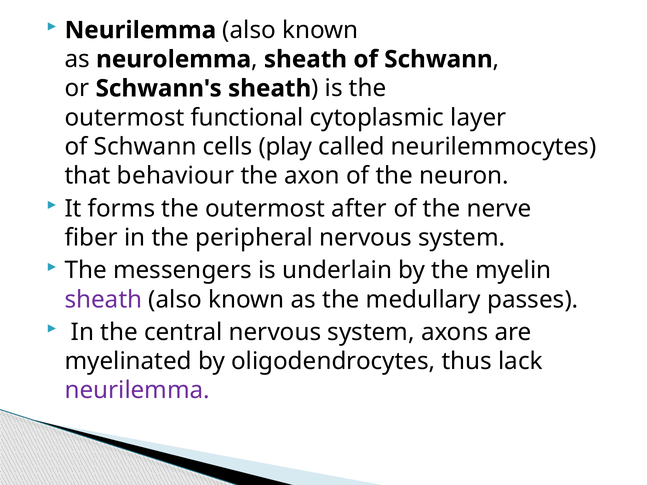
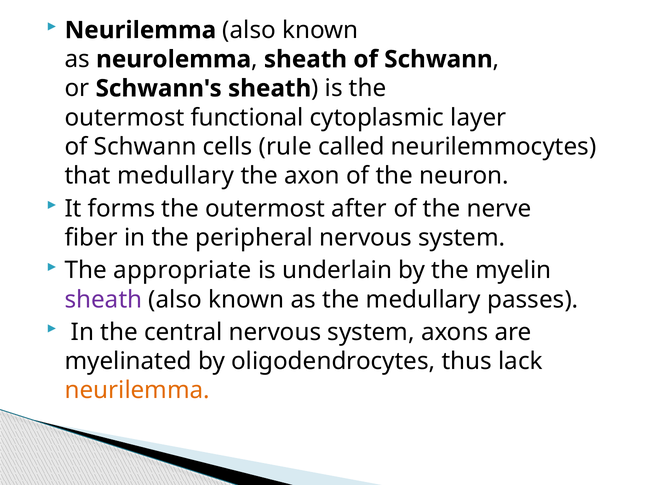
play: play -> rule
that behaviour: behaviour -> medullary
messengers: messengers -> appropriate
neurilemma at (137, 391) colour: purple -> orange
